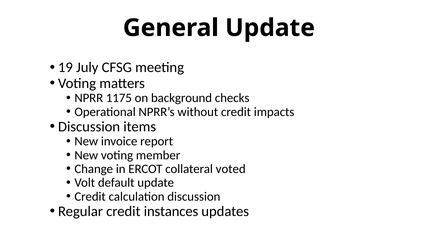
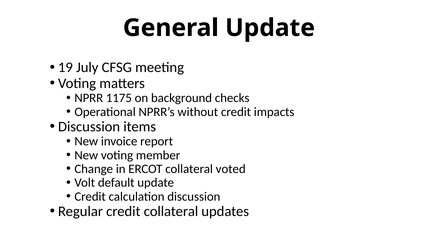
credit instances: instances -> collateral
